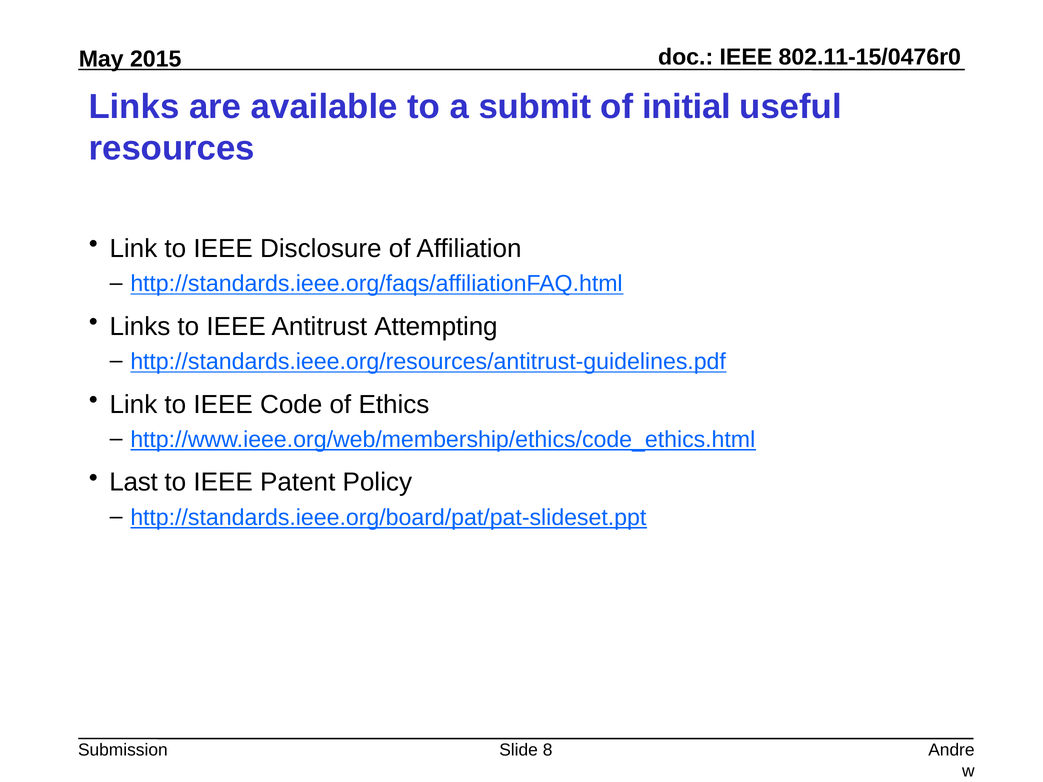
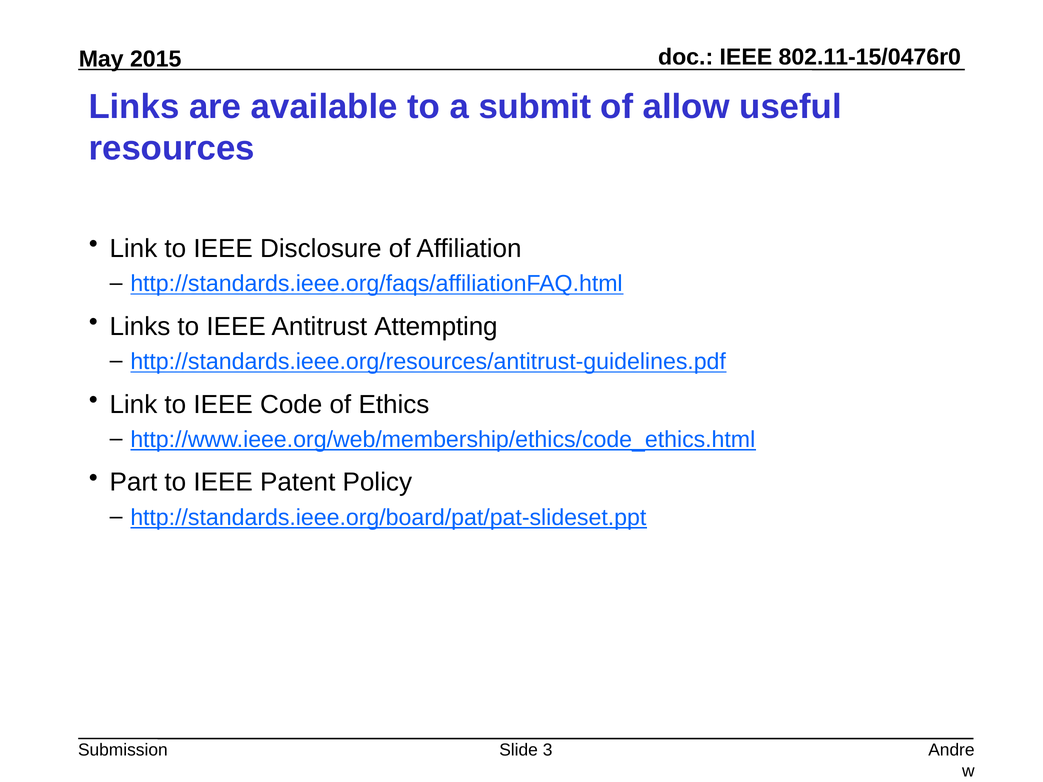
initial: initial -> allow
Last: Last -> Part
8: 8 -> 3
